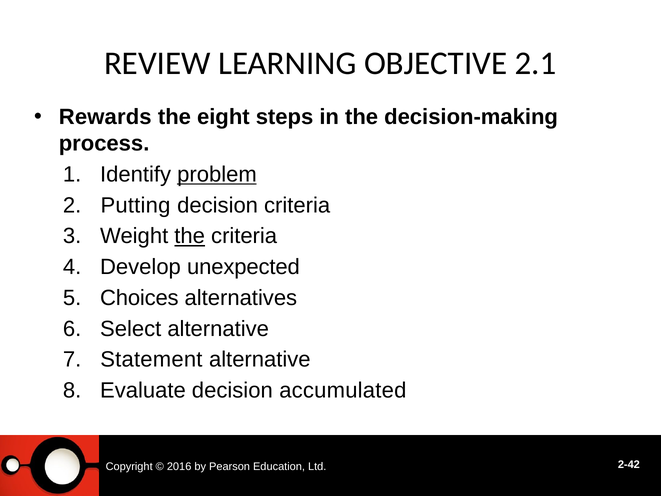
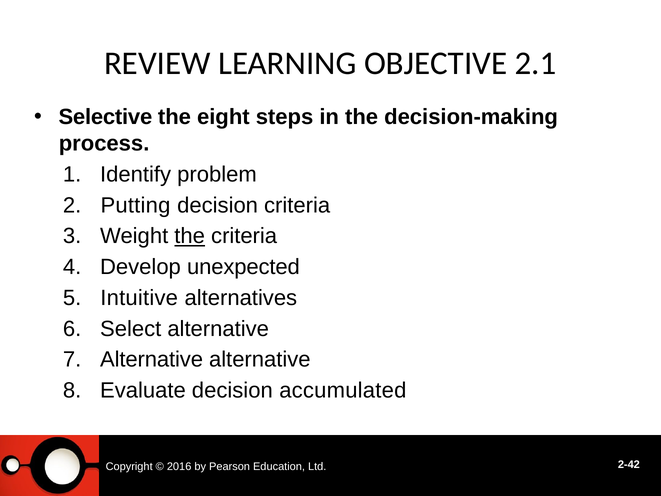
Rewards: Rewards -> Selective
problem underline: present -> none
Choices: Choices -> Intuitive
Statement at (151, 359): Statement -> Alternative
